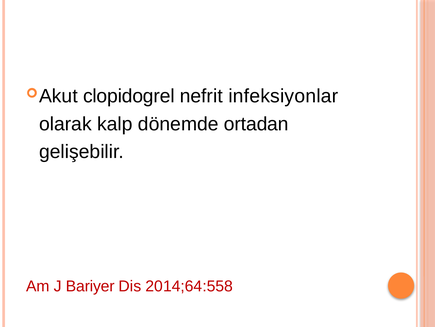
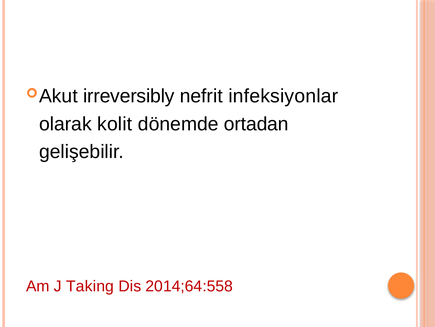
clopidogrel: clopidogrel -> irreversibly
kalp: kalp -> kolit
Bariyer: Bariyer -> Taking
